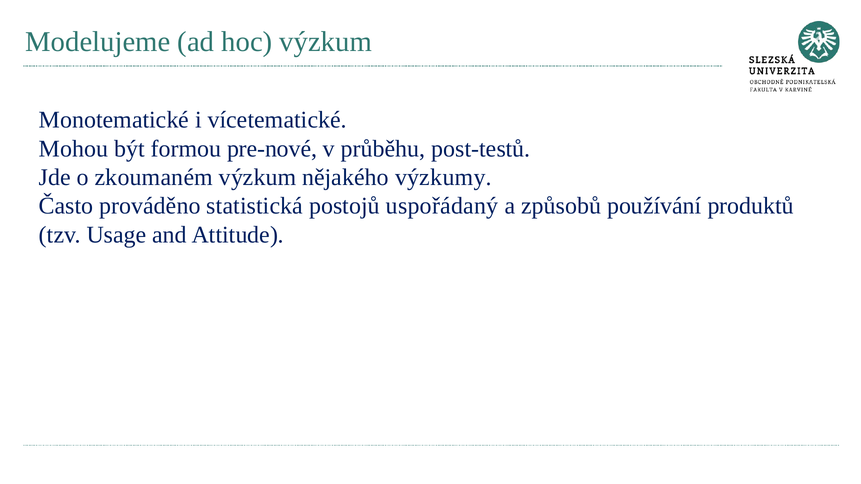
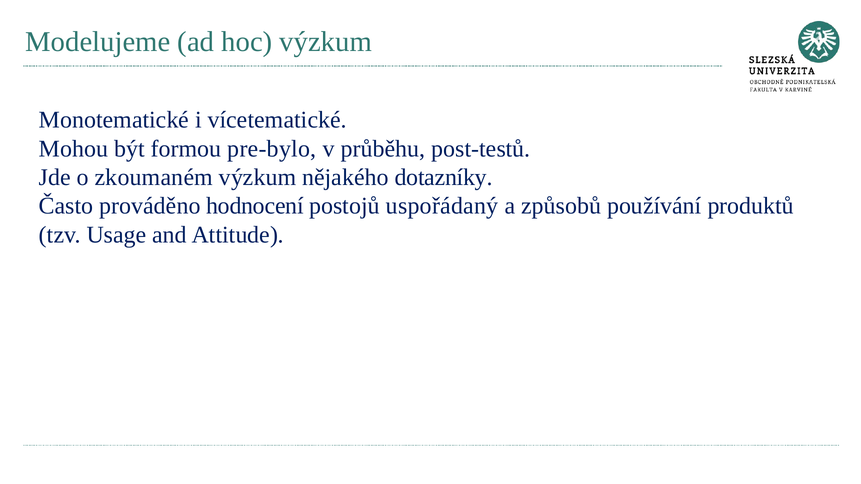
pre-nové: pre-nové -> pre-bylo
výzkumy: výzkumy -> dotazníky
statistická: statistická -> hodnocení
